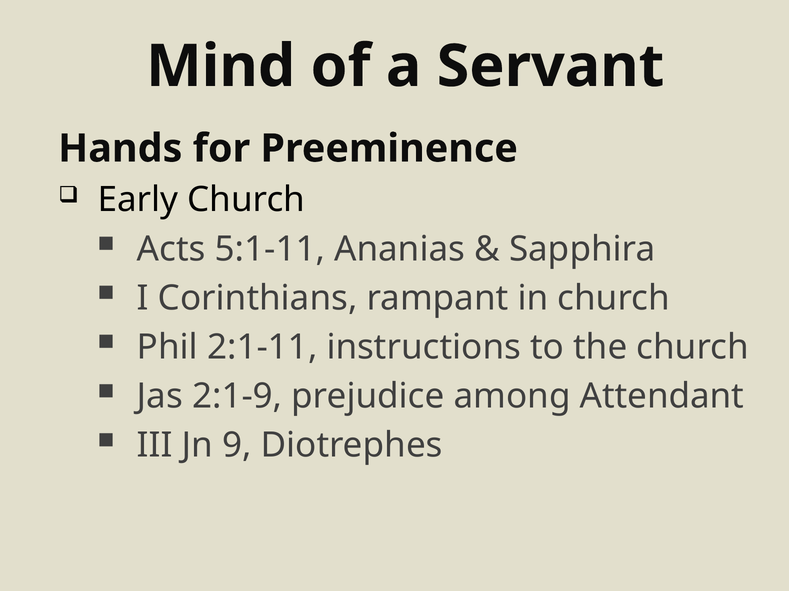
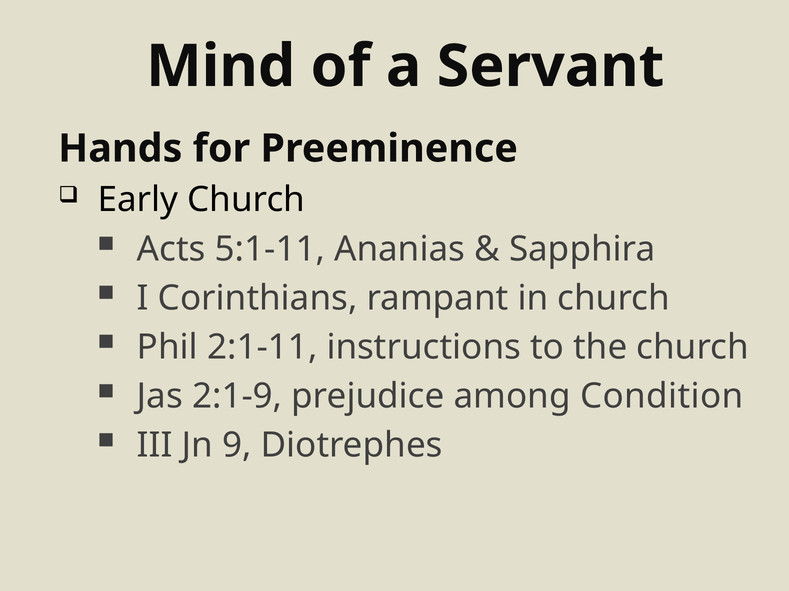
Attendant: Attendant -> Condition
